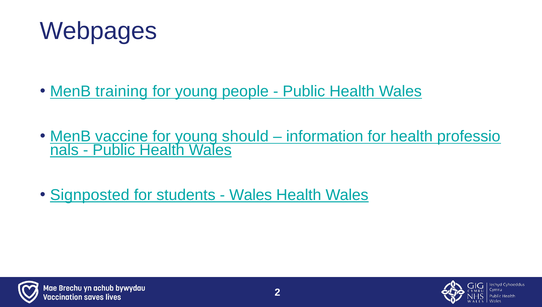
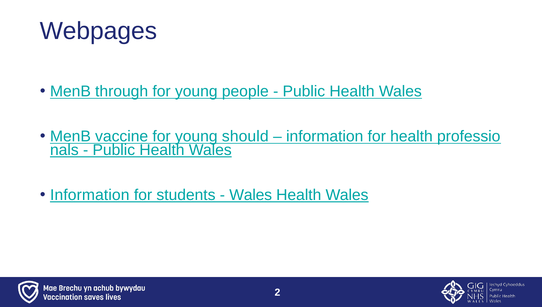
training: training -> through
Signposted at (90, 195): Signposted -> Information
